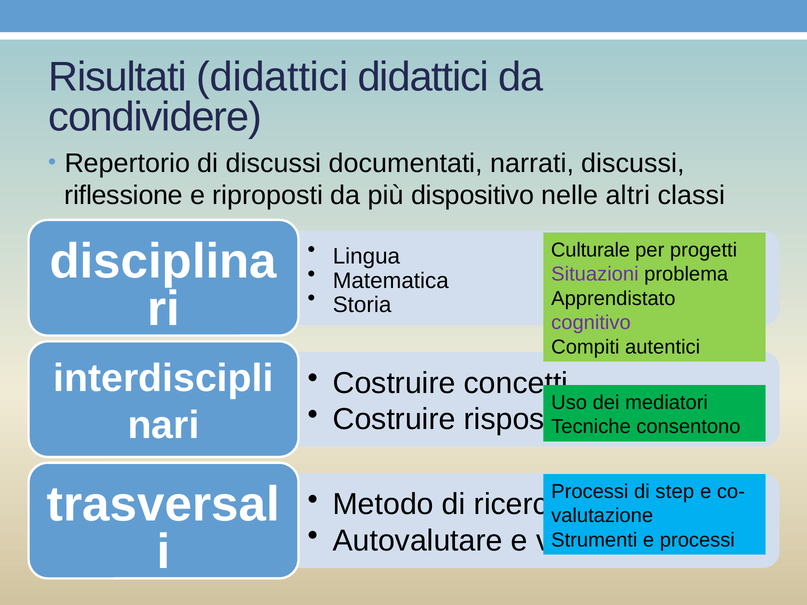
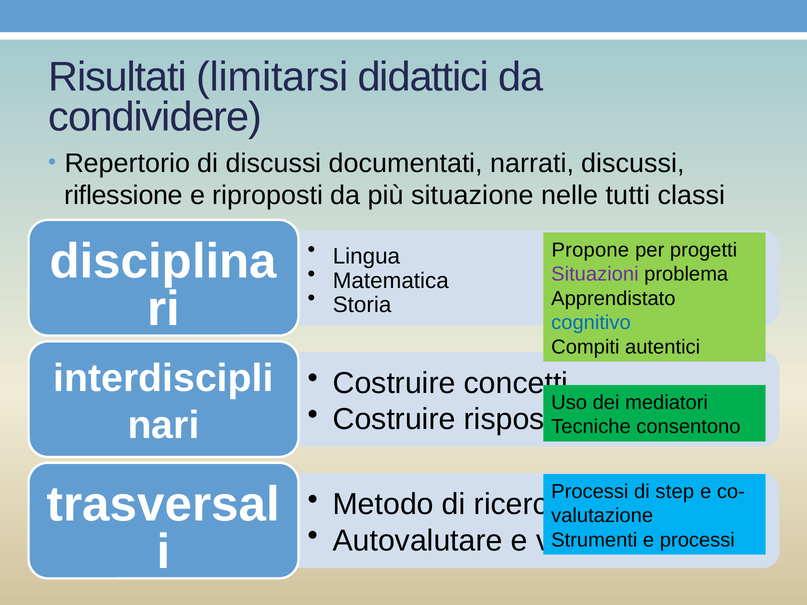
Risultati didattici: didattici -> limitarsi
dispositivo: dispositivo -> situazione
altri: altri -> tutti
Culturale: Culturale -> Propone
cognitivo colour: purple -> blue
